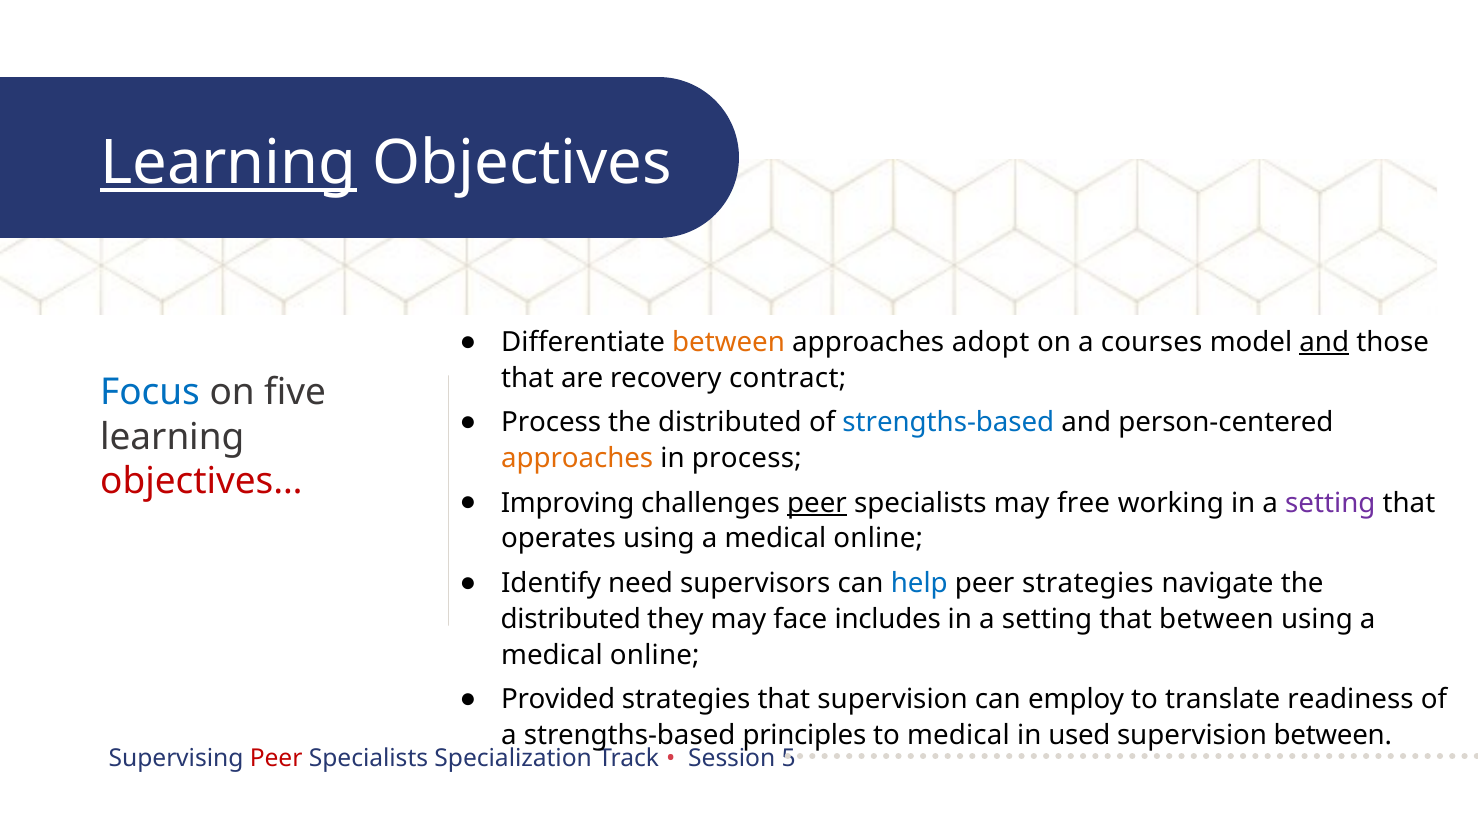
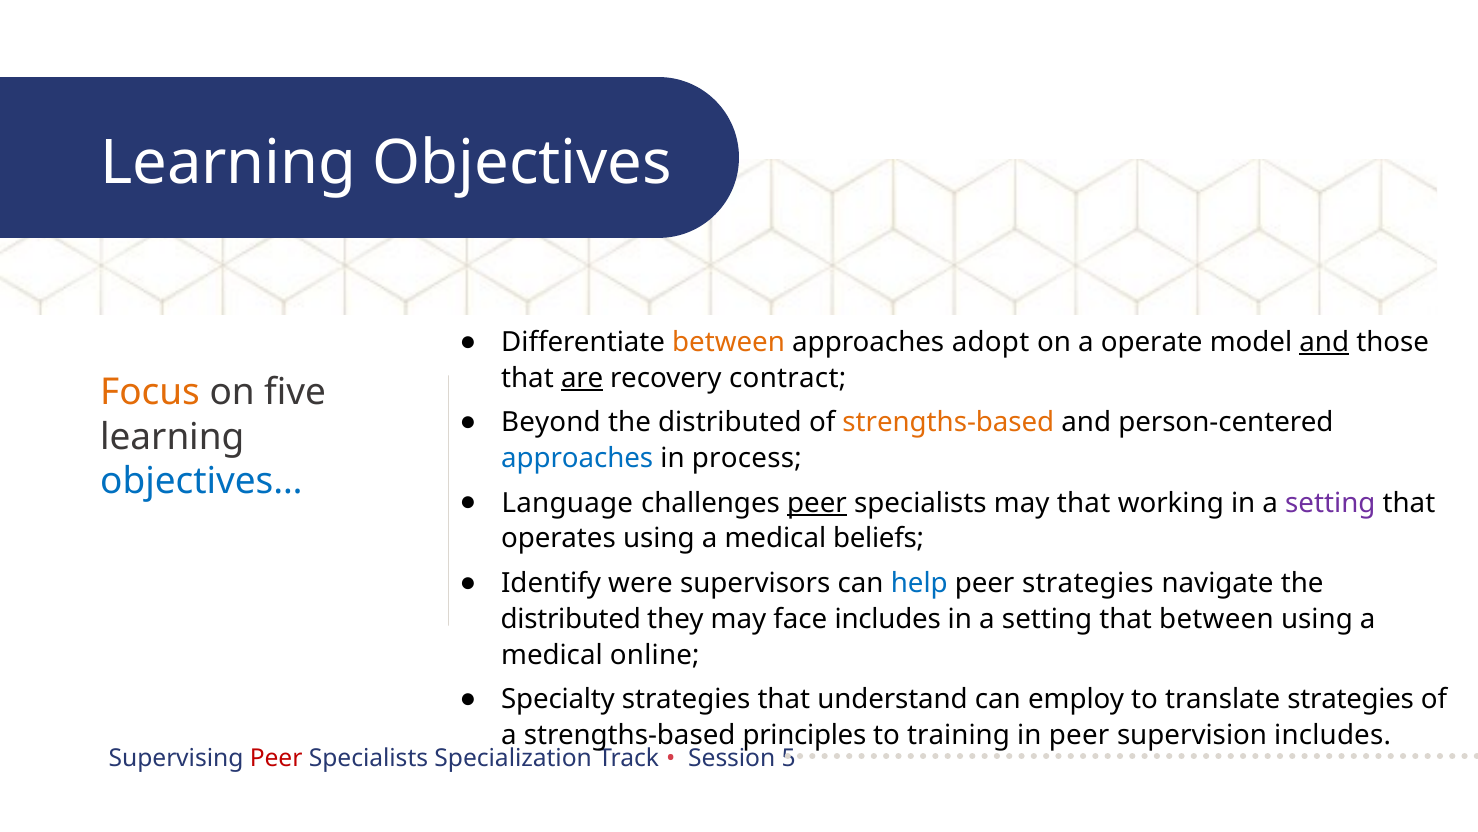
Learning at (228, 163) underline: present -> none
courses: courses -> operate
are underline: none -> present
Focus colour: blue -> orange
Process at (551, 422): Process -> Beyond
strengths-based at (948, 422) colour: blue -> orange
approaches at (577, 458) colour: orange -> blue
objectives… colour: red -> blue
Improving: Improving -> Language
may free: free -> that
online at (878, 538): online -> beliefs
need: need -> were
Provided: Provided -> Specialty
that supervision: supervision -> understand
translate readiness: readiness -> strategies
to medical: medical -> training
in used: used -> peer
supervision between: between -> includes
